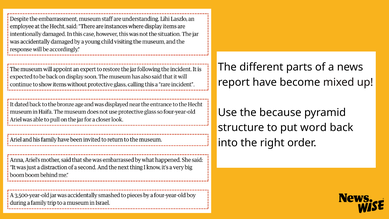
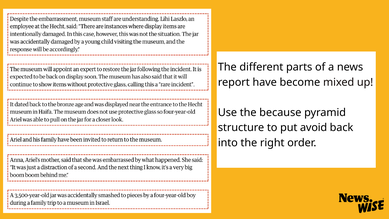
word: word -> avoid
